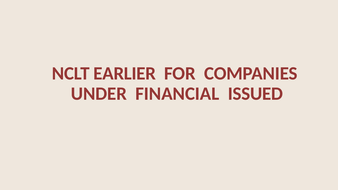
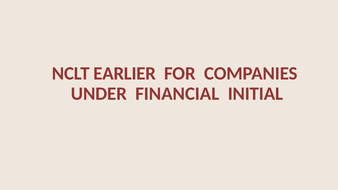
ISSUED: ISSUED -> INITIAL
